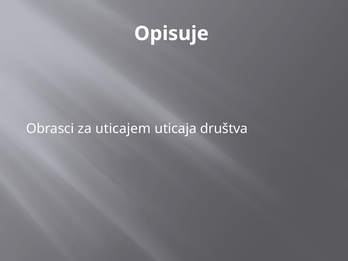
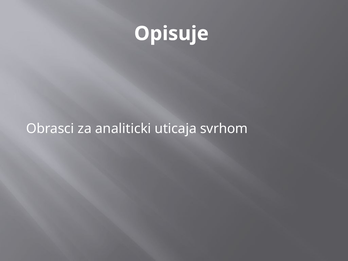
uticajem: uticajem -> analiticki
društva: društva -> svrhom
